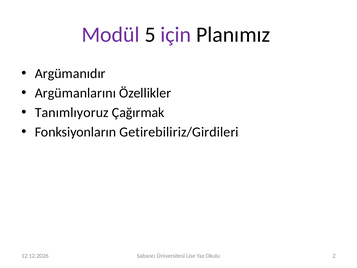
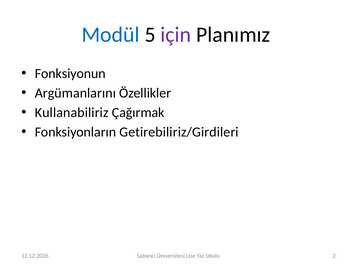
Modül colour: purple -> blue
Argümanıdır: Argümanıdır -> Fonksiyonun
Tanımlıyoruz: Tanımlıyoruz -> Kullanabiliriz
